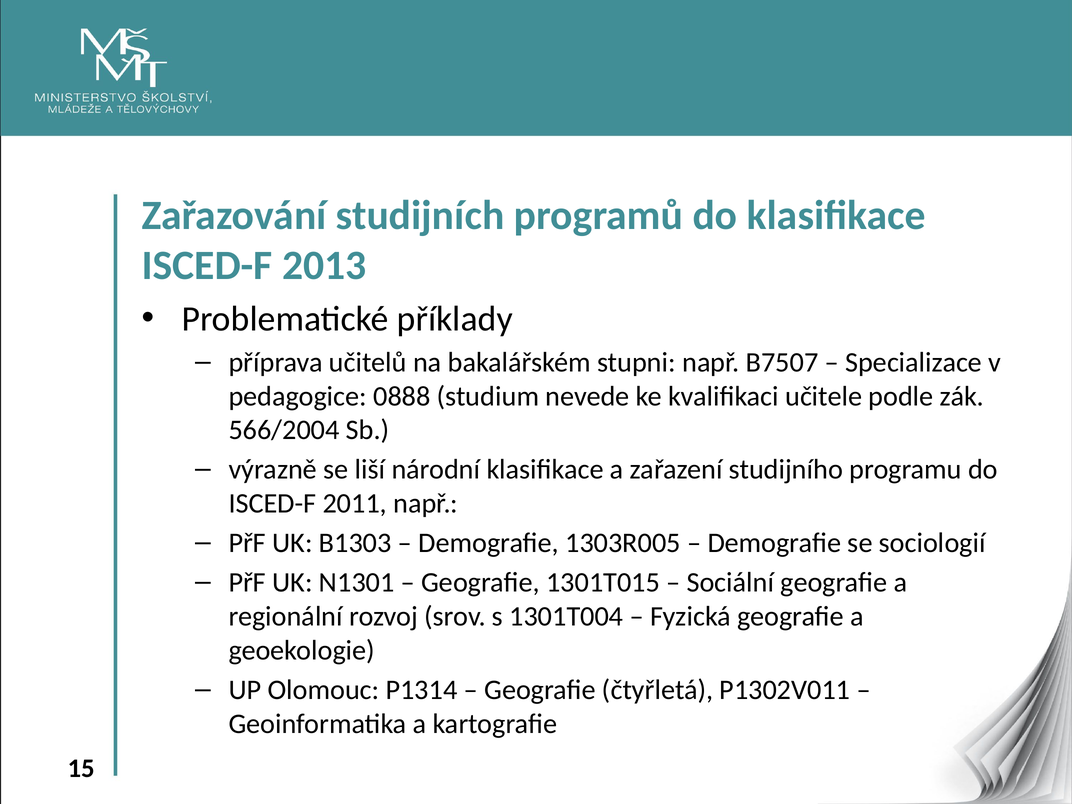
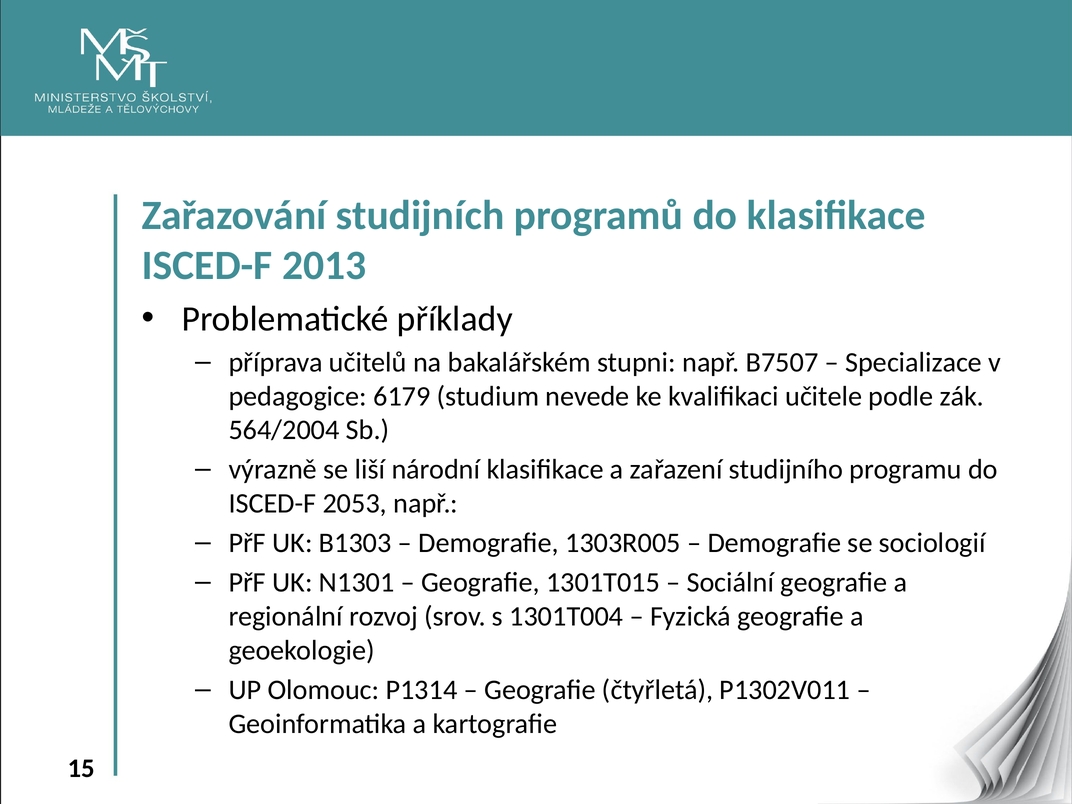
0888: 0888 -> 6179
566/2004: 566/2004 -> 564/2004
2011: 2011 -> 2053
